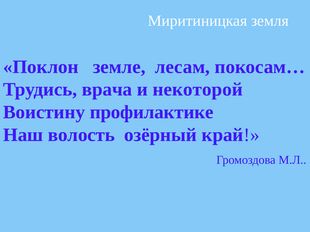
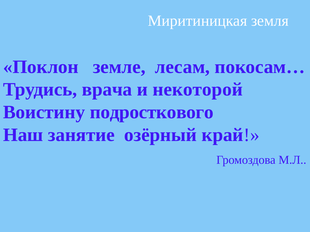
профилактике: профилактике -> подросткового
волость: волость -> занятие
